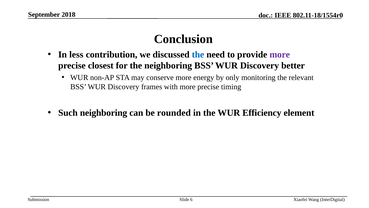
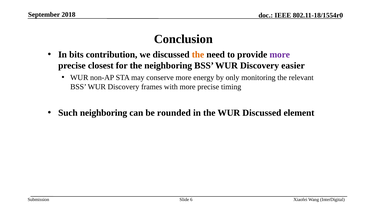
less: less -> bits
the at (198, 54) colour: blue -> orange
better: better -> easier
WUR Efficiency: Efficiency -> Discussed
